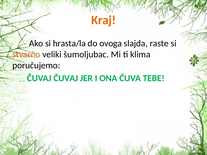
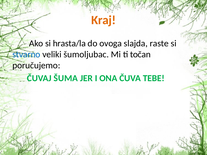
stvarno colour: orange -> blue
klima: klima -> točan
ČUVAJ ČUVAJ: ČUVAJ -> ŠUMA
